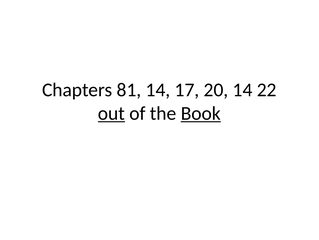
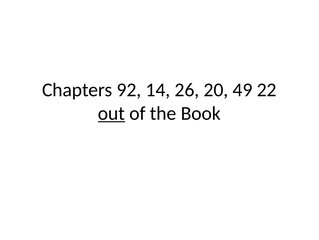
81: 81 -> 92
17: 17 -> 26
20 14: 14 -> 49
Book underline: present -> none
